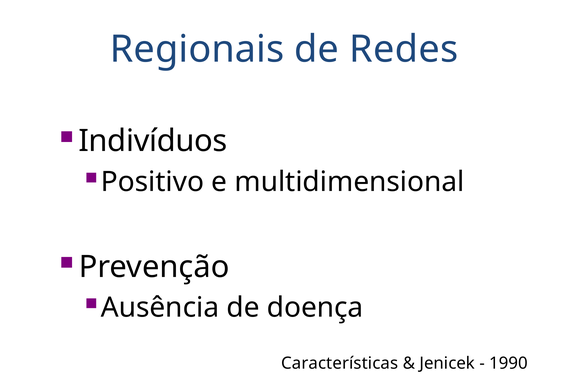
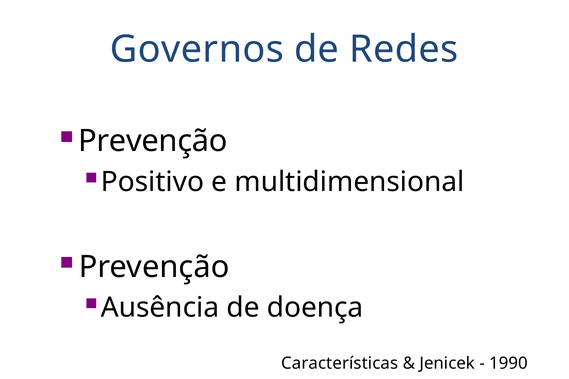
Regionais: Regionais -> Governos
Indivíduos at (153, 141): Indivíduos -> Prevenção
